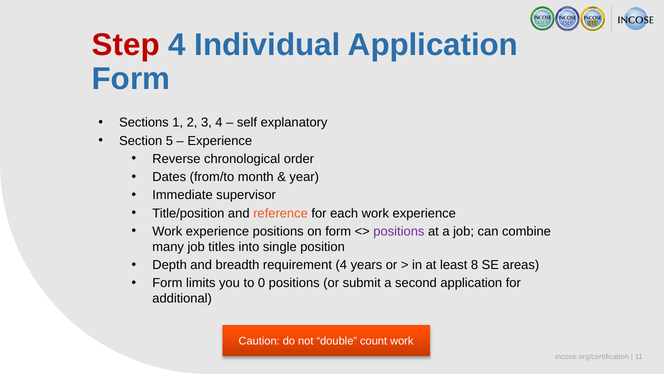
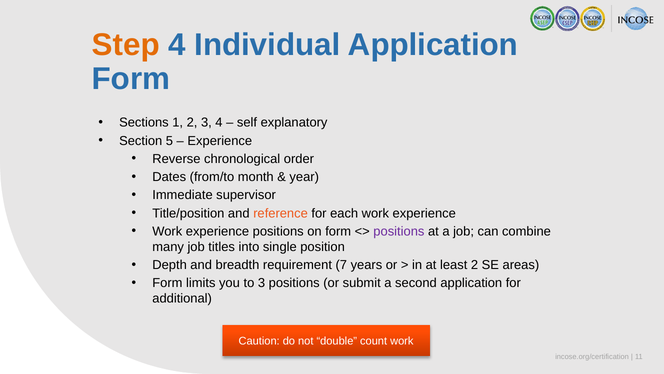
Step colour: red -> orange
requirement 4: 4 -> 7
least 8: 8 -> 2
to 0: 0 -> 3
